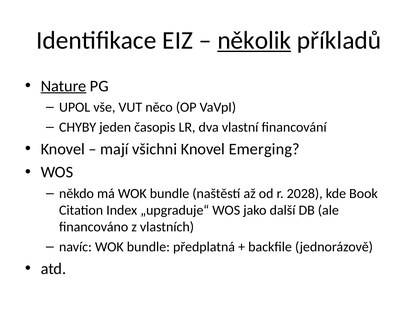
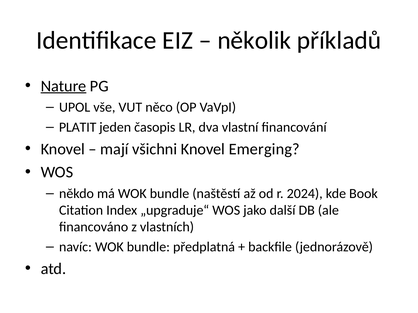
několik underline: present -> none
CHYBY: CHYBY -> PLATIT
2028: 2028 -> 2024
